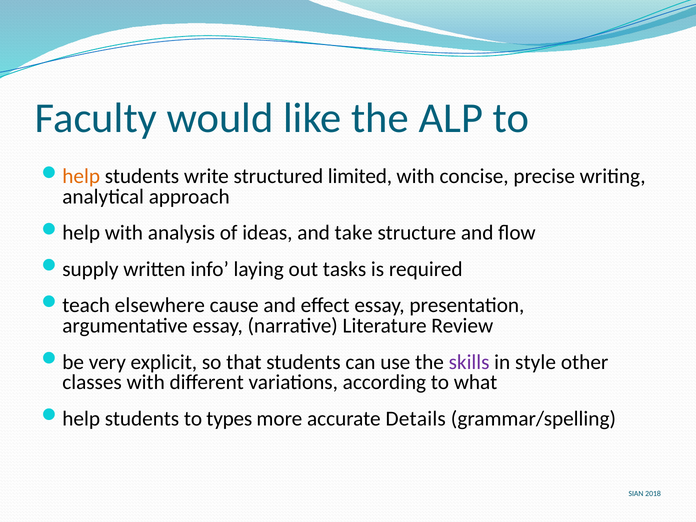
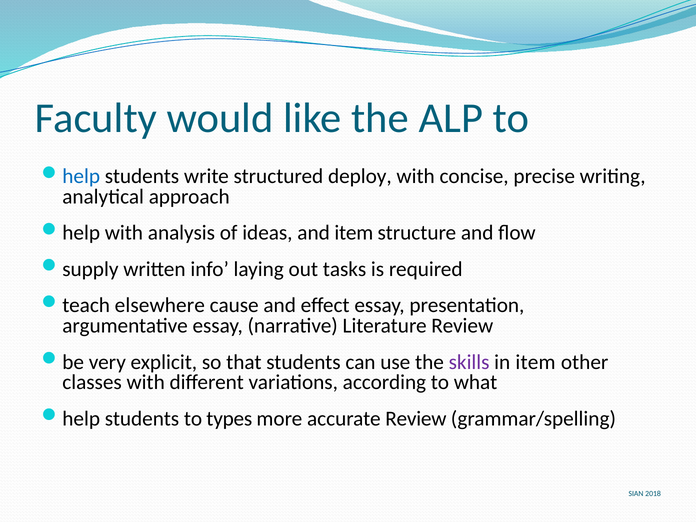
help at (81, 176) colour: orange -> blue
limited: limited -> deploy
and take: take -> item
in style: style -> item
accurate Details: Details -> Review
